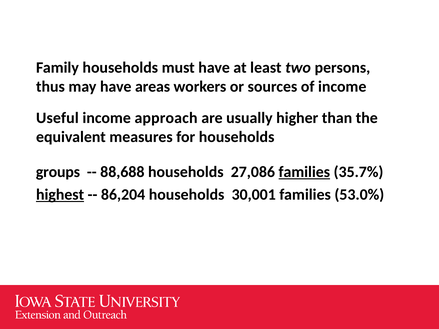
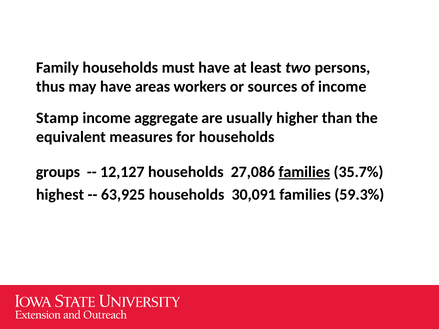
Useful: Useful -> Stamp
approach: approach -> aggregate
88,688: 88,688 -> 12,127
highest underline: present -> none
86,204: 86,204 -> 63,925
30,001: 30,001 -> 30,091
53.0%: 53.0% -> 59.3%
